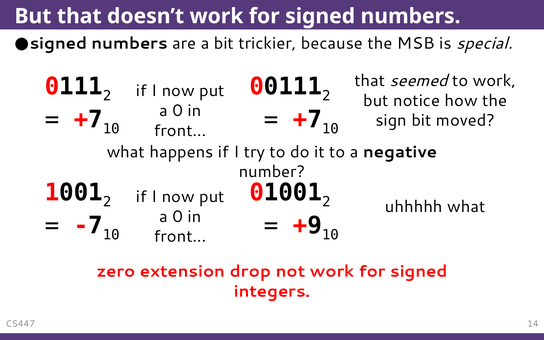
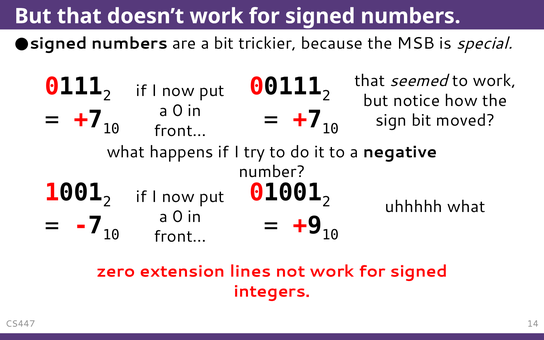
drop: drop -> lines
